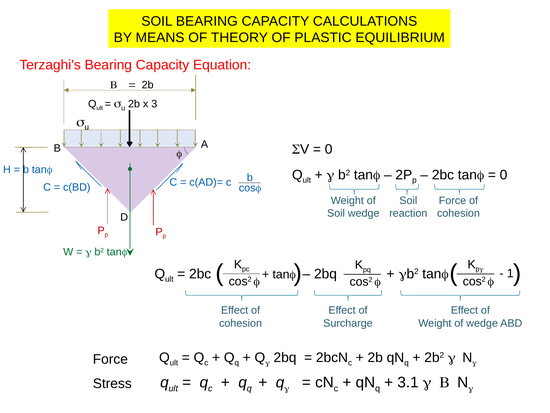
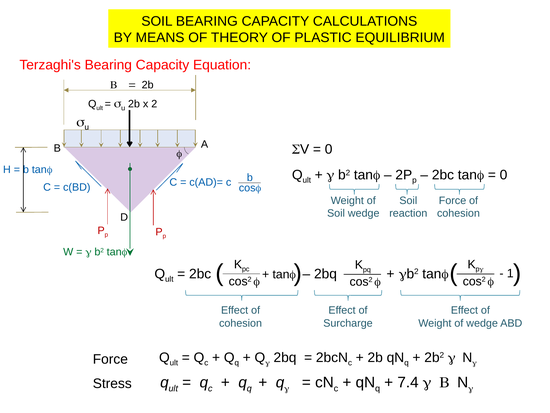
3: 3 -> 2
3.1: 3.1 -> 7.4
